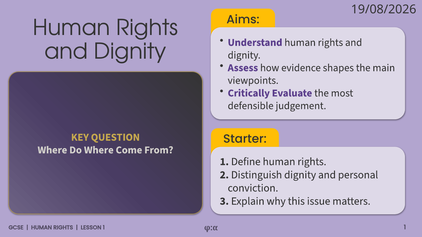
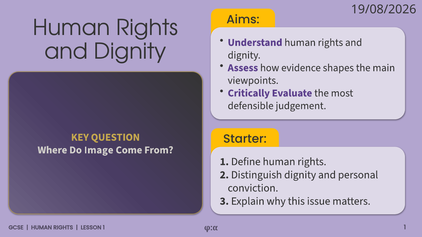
Do Where: Where -> Image
